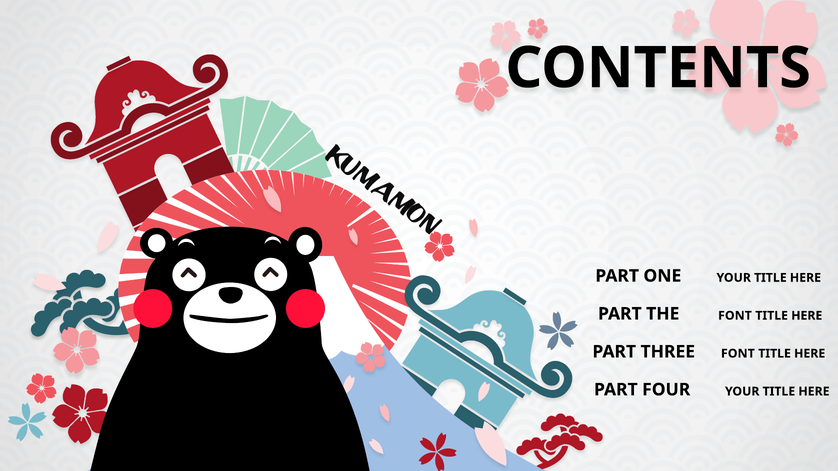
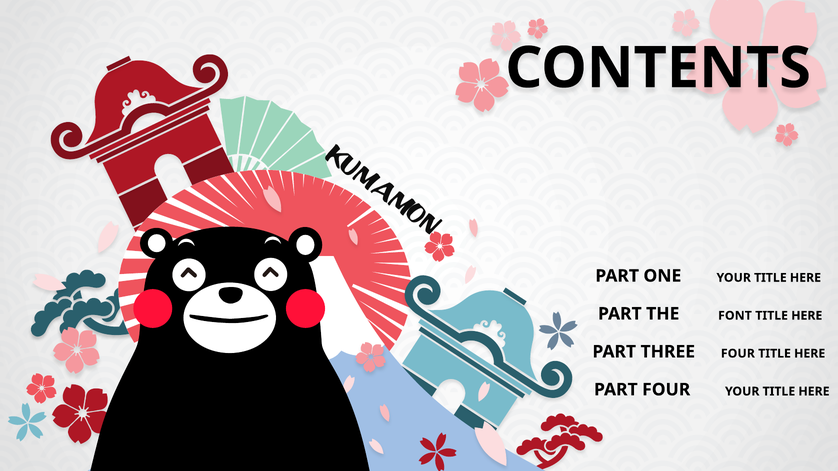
THREE FONT: FONT -> FOUR
